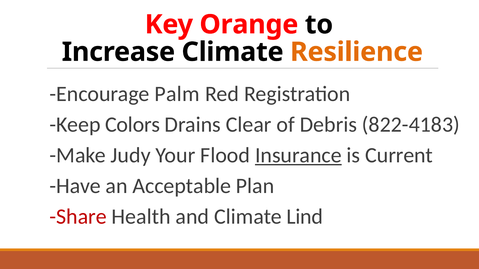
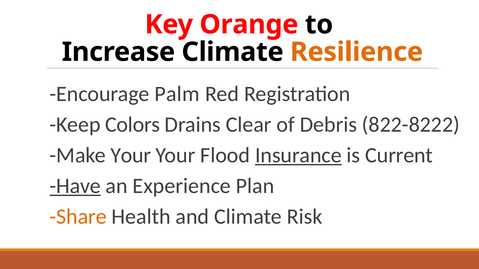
822-4183: 822-4183 -> 822-8222
Make Judy: Judy -> Your
Have underline: none -> present
Acceptable: Acceptable -> Experience
Share colour: red -> orange
Lind: Lind -> Risk
